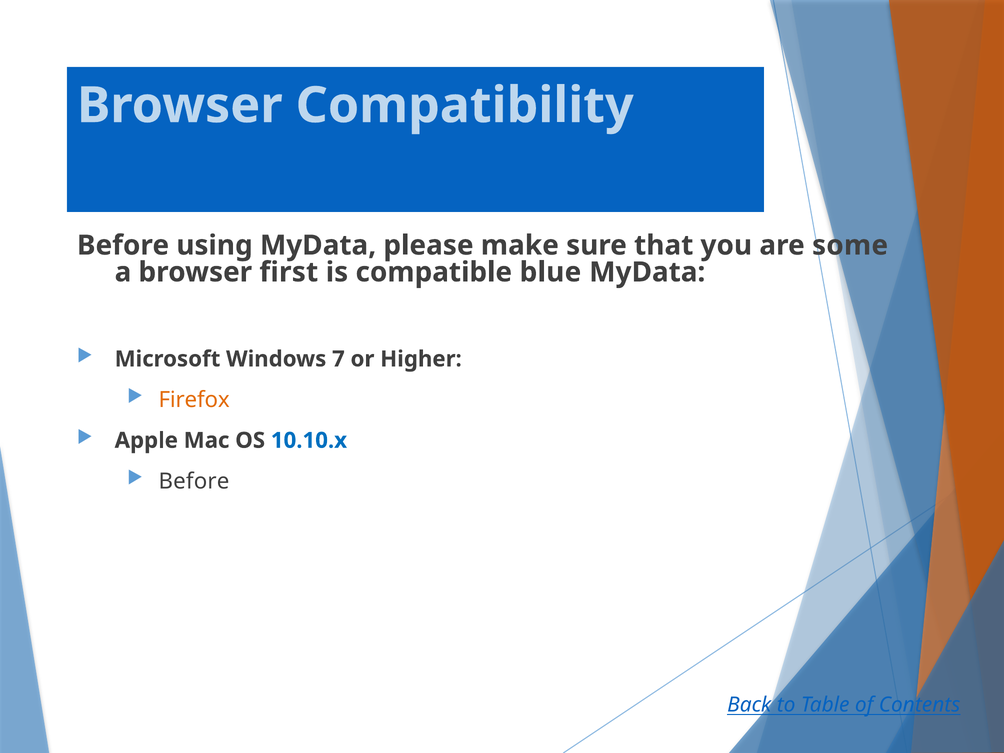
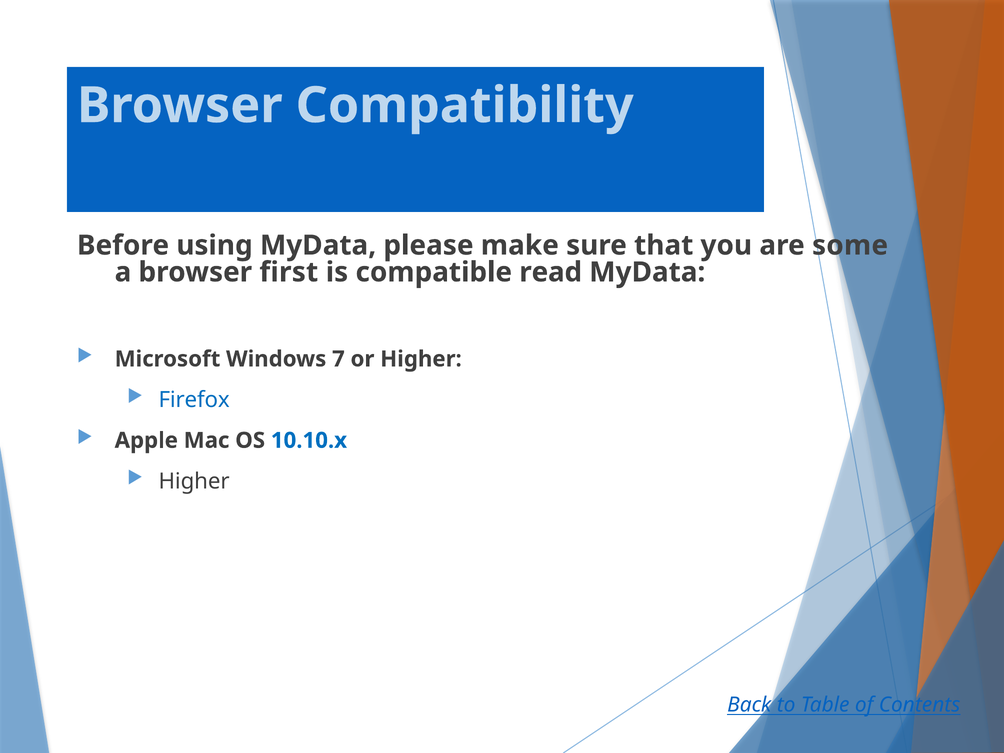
blue: blue -> read
Firefox colour: orange -> blue
Before at (194, 481): Before -> Higher
